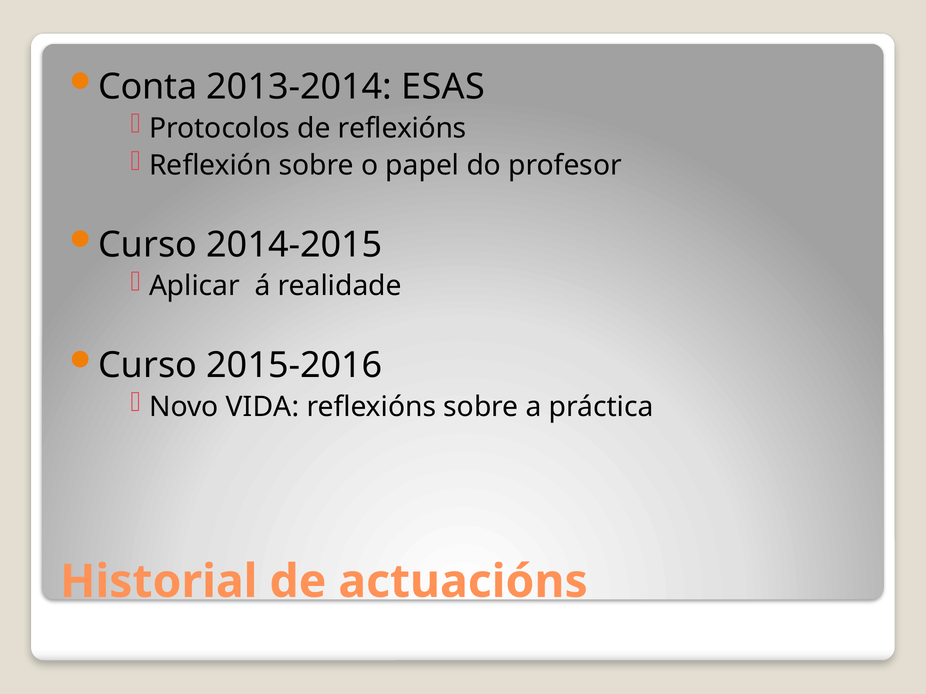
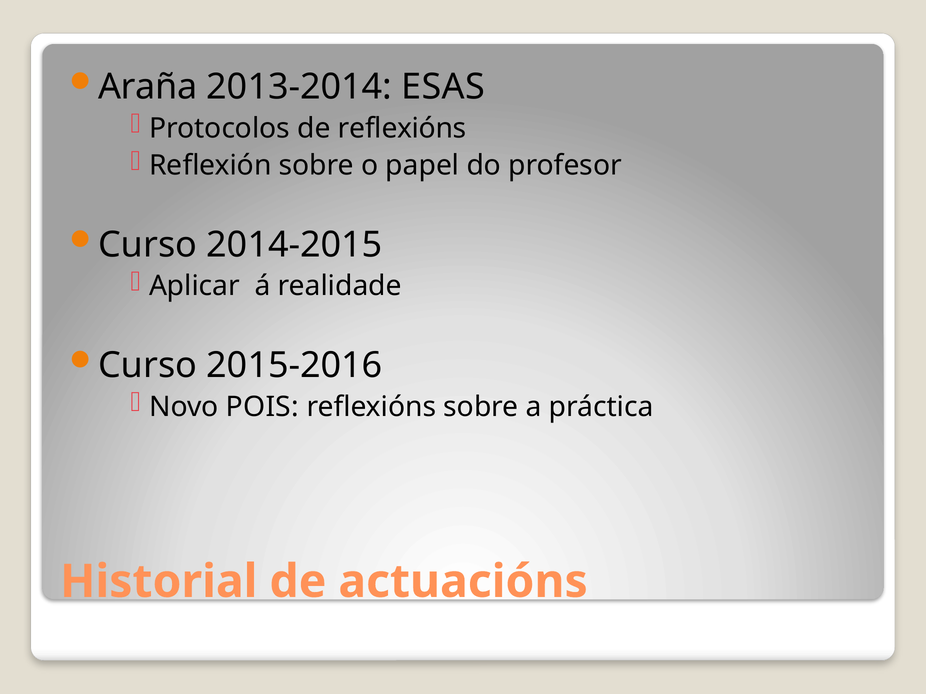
Conta: Conta -> Araña
VIDA: VIDA -> POIS
